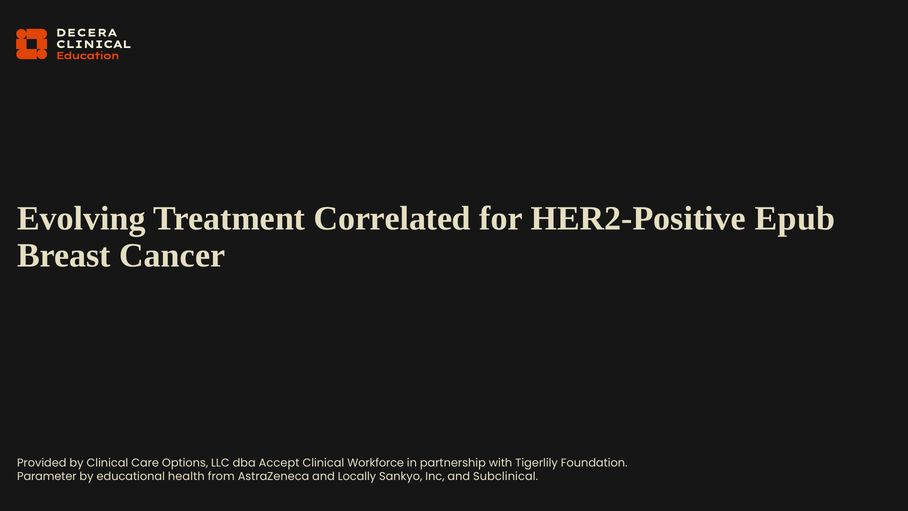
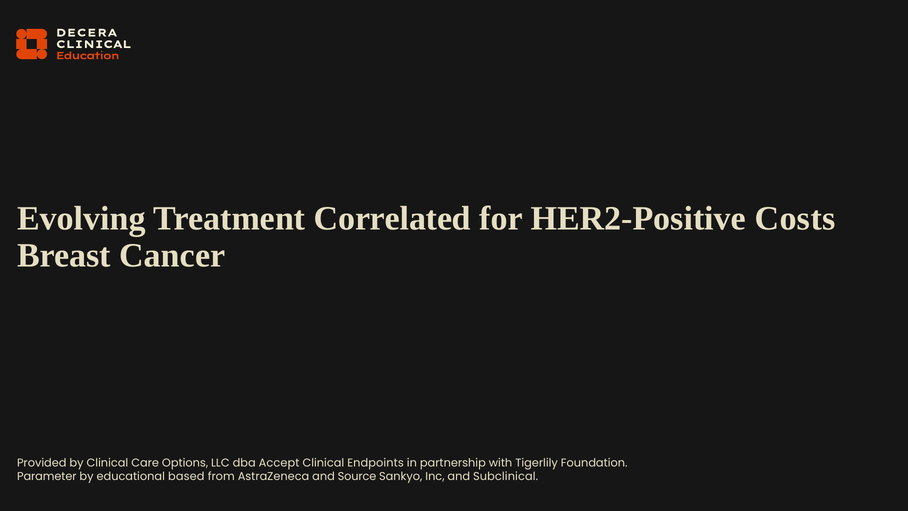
Epub: Epub -> Costs
Workforce: Workforce -> Endpoints
health: health -> based
Locally: Locally -> Source
